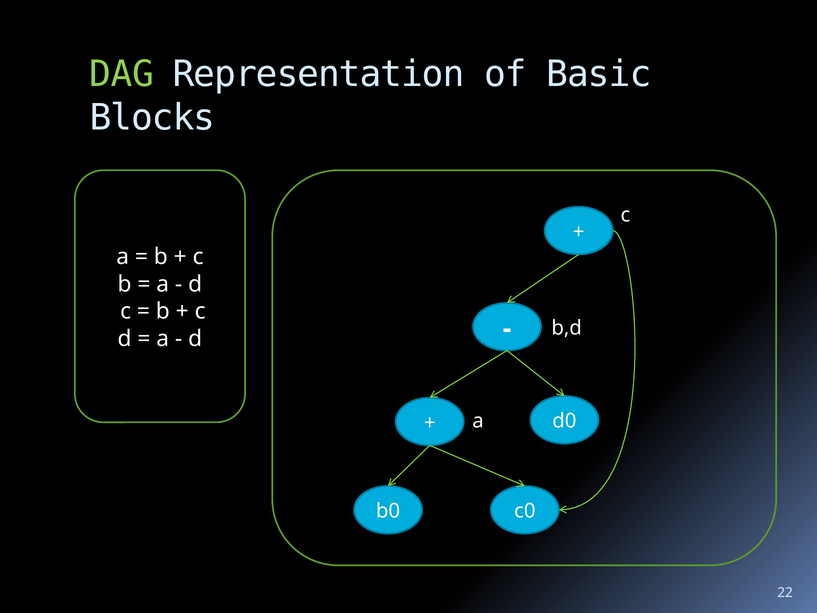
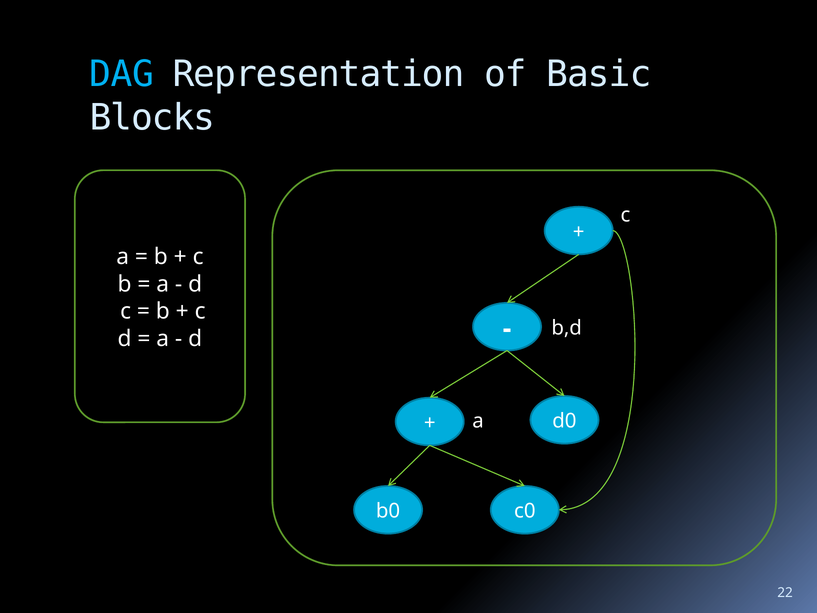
DAG colour: light green -> light blue
